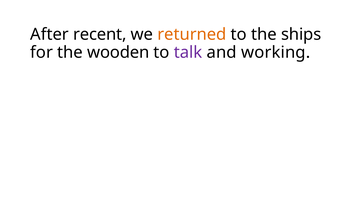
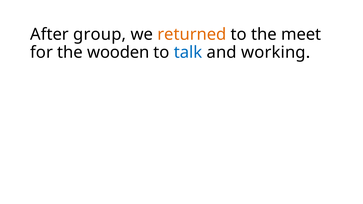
recent: recent -> group
ships: ships -> meet
talk colour: purple -> blue
